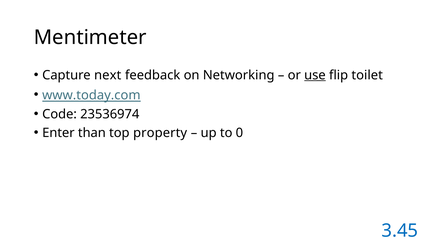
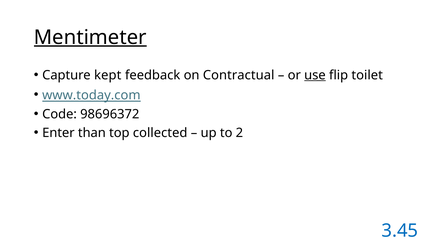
Mentimeter underline: none -> present
next: next -> kept
Networking: Networking -> Contractual
23536974: 23536974 -> 98696372
property: property -> collected
0: 0 -> 2
